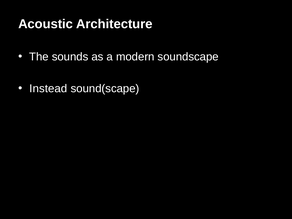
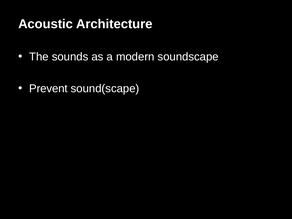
Instead: Instead -> Prevent
